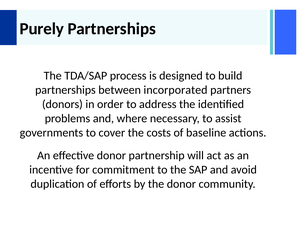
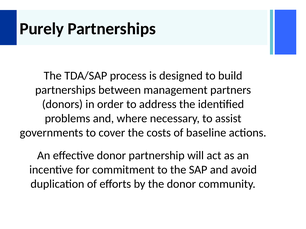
incorporated: incorporated -> management
